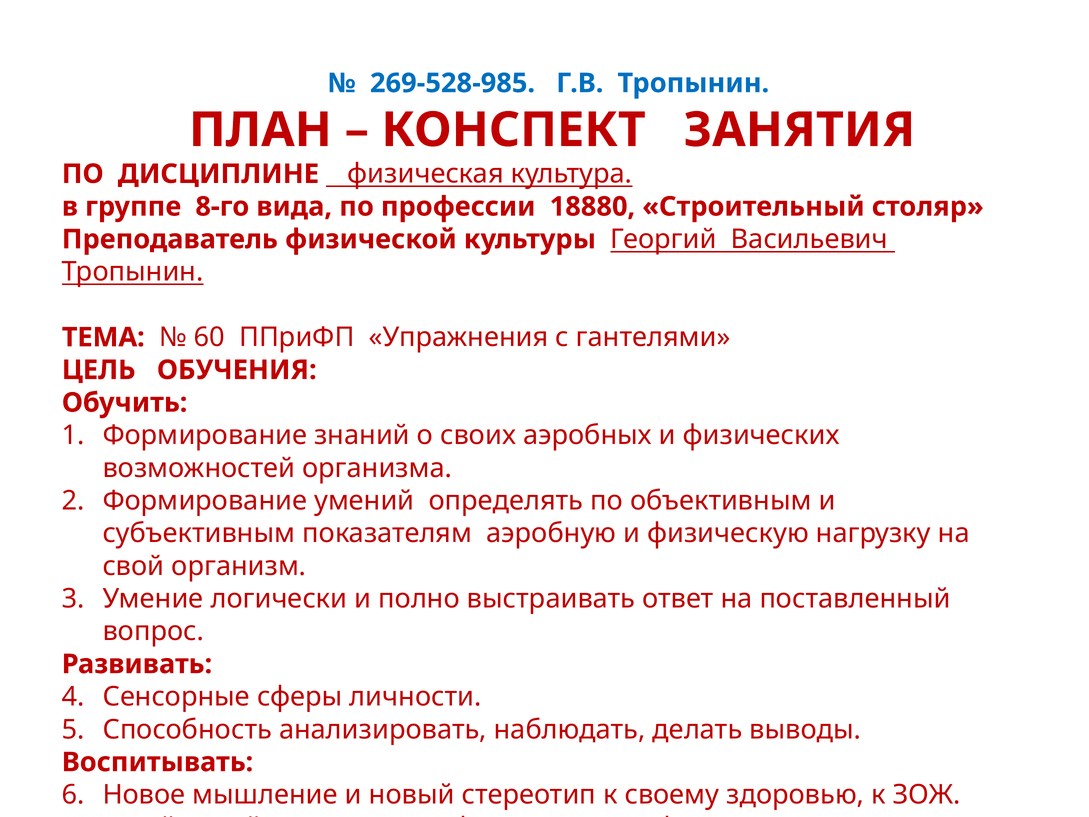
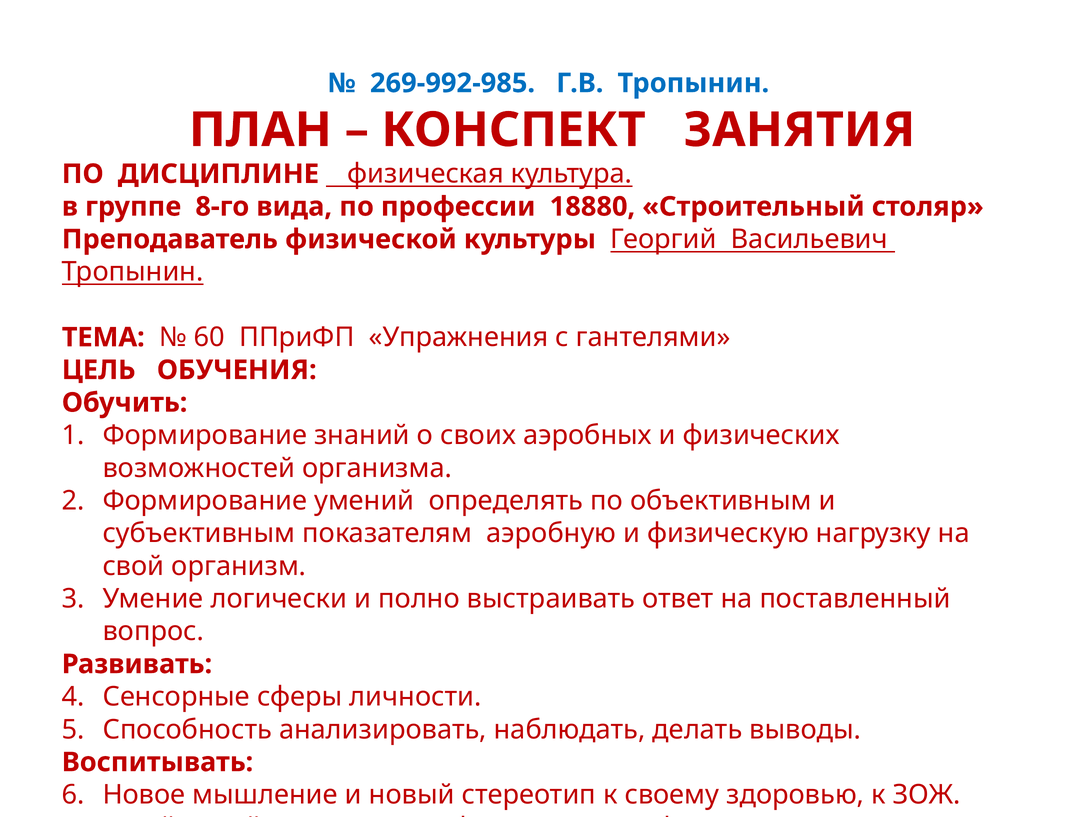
269-528-985: 269-528-985 -> 269-992-985
